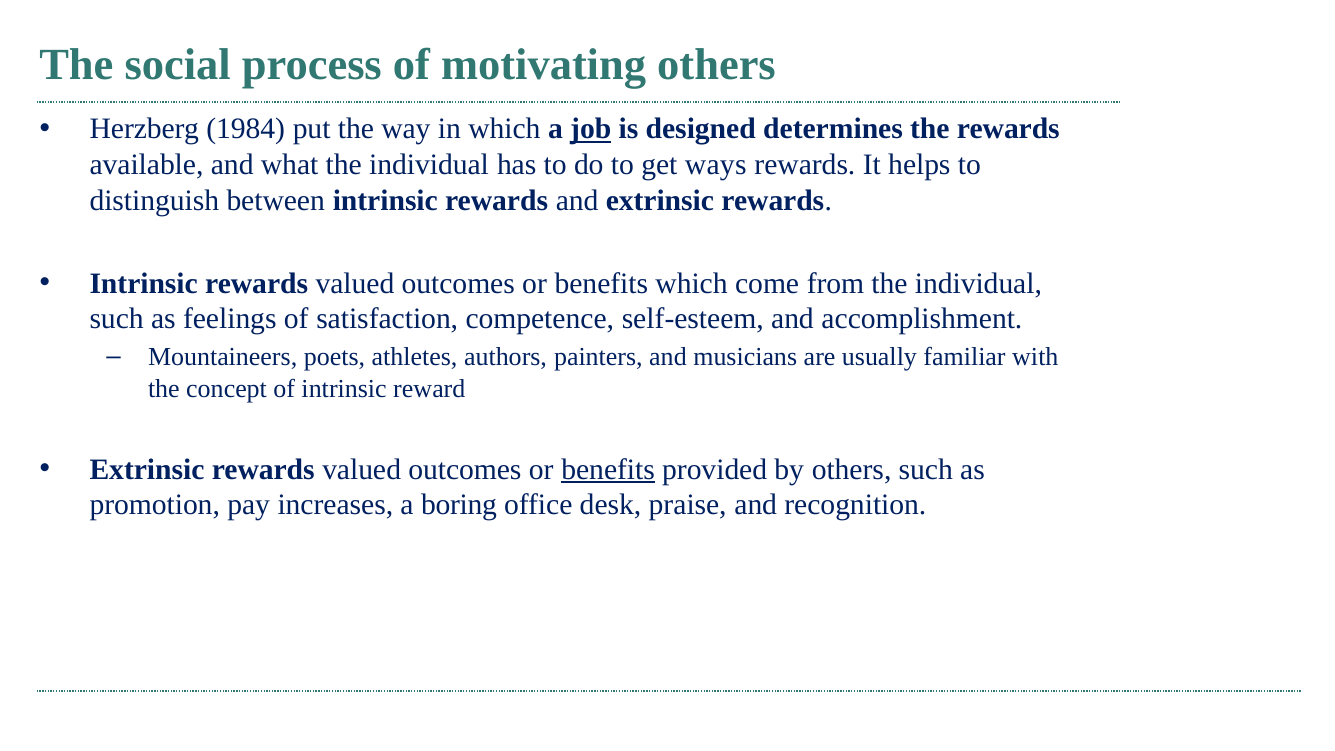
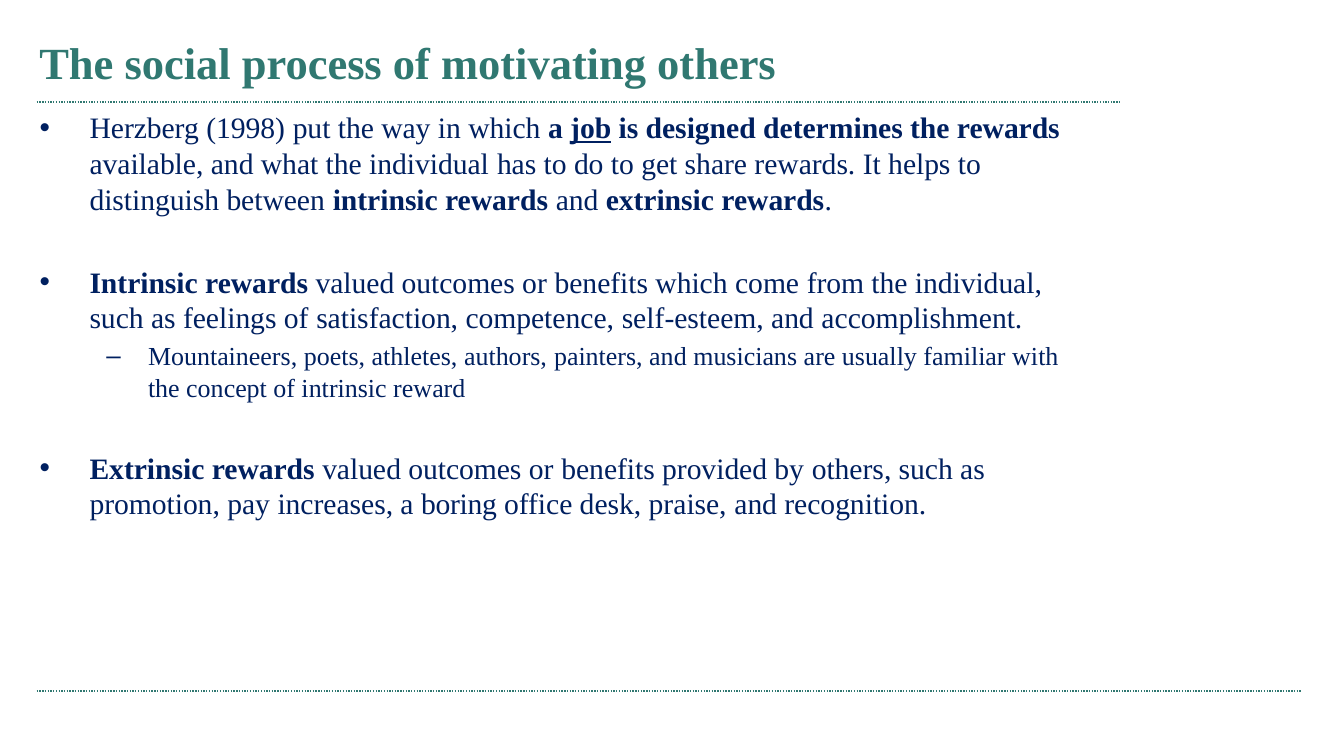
1984: 1984 -> 1998
ways: ways -> share
benefits at (608, 470) underline: present -> none
